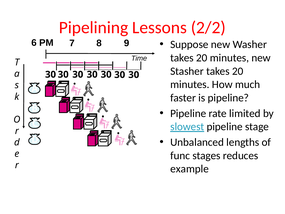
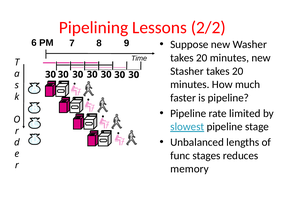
example: example -> memory
